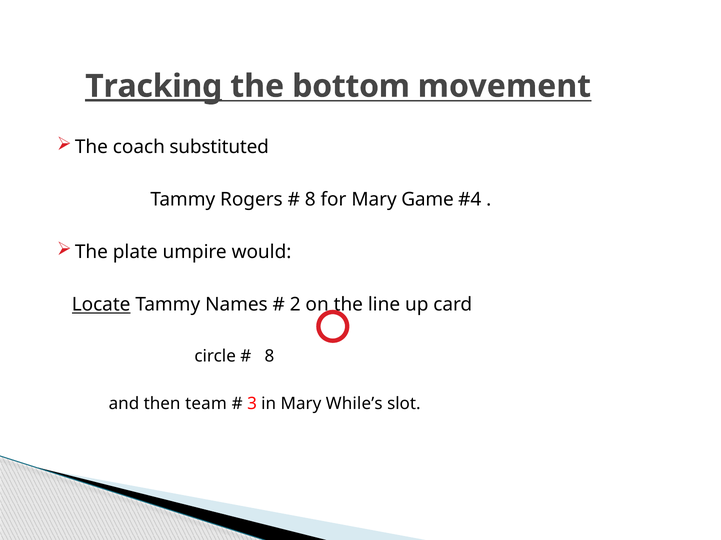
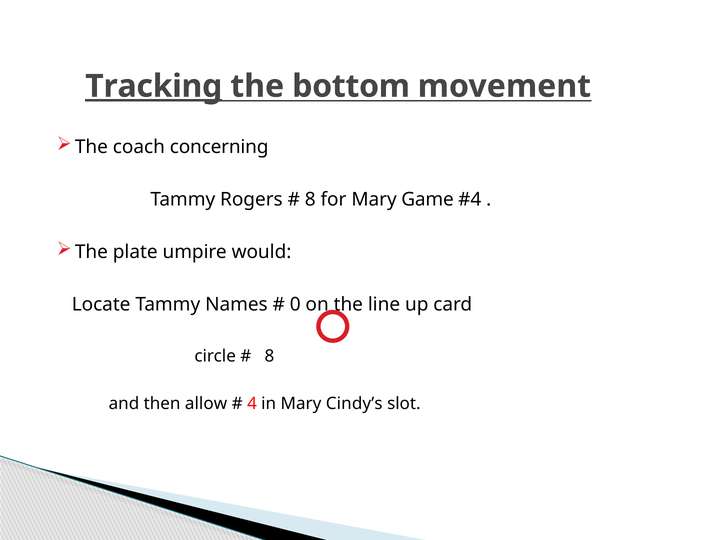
substituted: substituted -> concerning
Locate underline: present -> none
2: 2 -> 0
team: team -> allow
3: 3 -> 4
While’s: While’s -> Cindy’s
